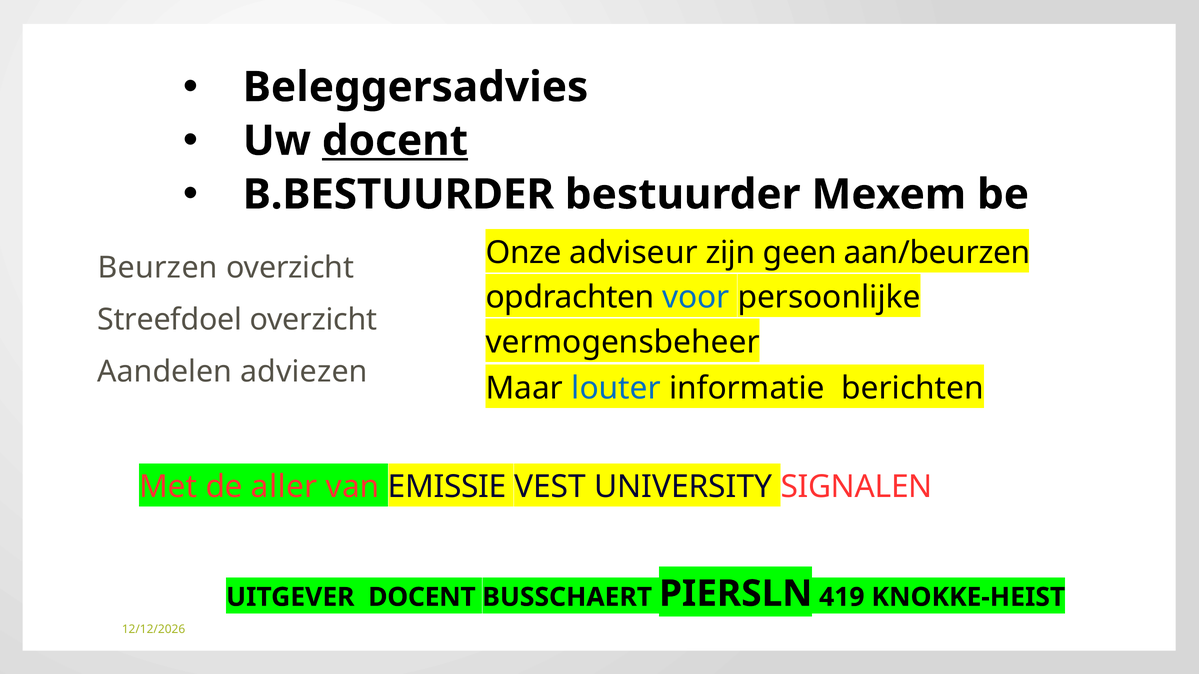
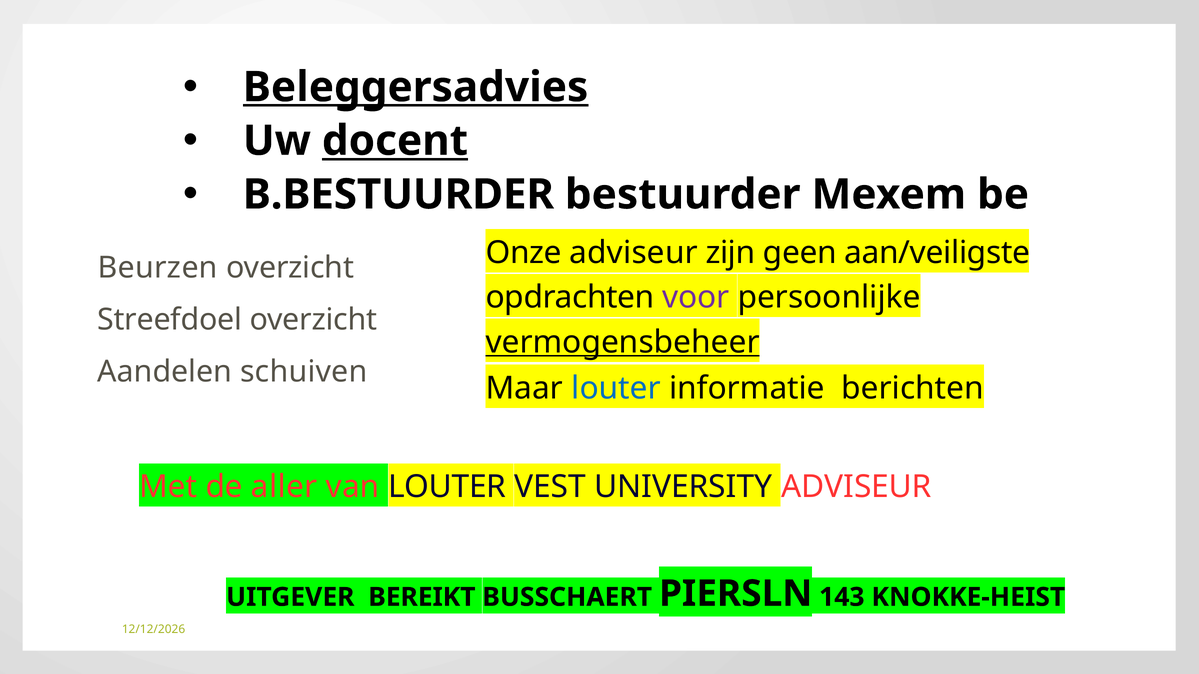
Beleggersadvies underline: none -> present
aan/beurzen: aan/beurzen -> aan/veiligste
voor colour: blue -> purple
vermogensbeheer underline: none -> present
adviezen: adviezen -> schuiven
van EMISSIE: EMISSIE -> LOUTER
UNIVERSITY SIGNALEN: SIGNALEN -> ADVISEUR
UITGEVER DOCENT: DOCENT -> BEREIKT
419: 419 -> 143
